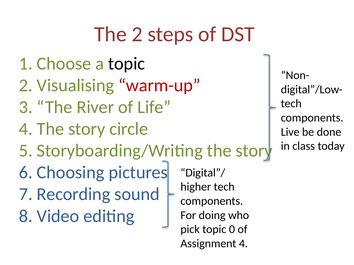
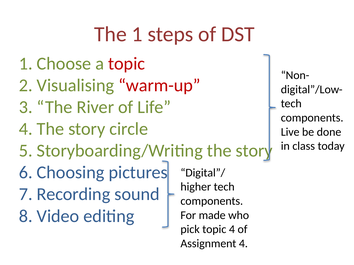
The 2: 2 -> 1
topic at (127, 64) colour: black -> red
doing: doing -> made
topic 0: 0 -> 4
